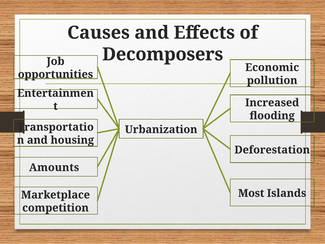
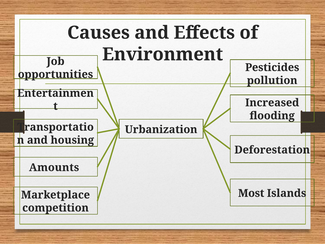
Decomposers: Decomposers -> Environment
Economic: Economic -> Pesticides
